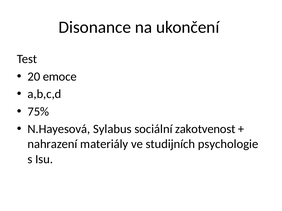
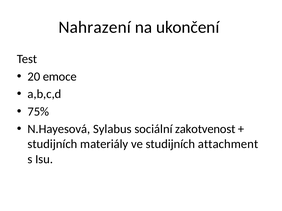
Disonance: Disonance -> Nahrazení
nahrazení at (52, 144): nahrazení -> studijních
psychologie: psychologie -> attachment
